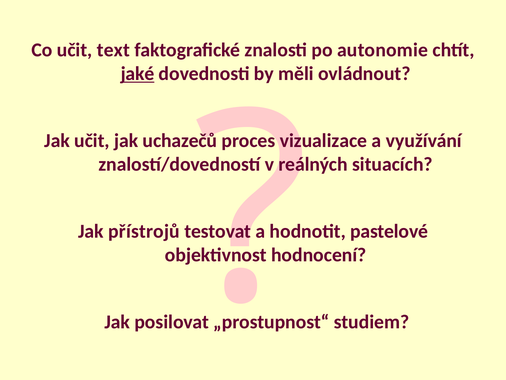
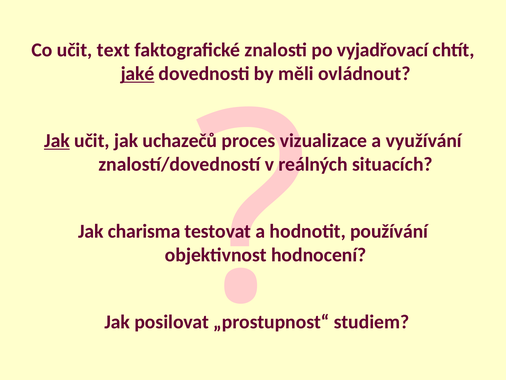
autonomie: autonomie -> vyjadřovací
Jak at (57, 141) underline: none -> present
přístrojů: přístrojů -> charisma
pastelové: pastelové -> používání
